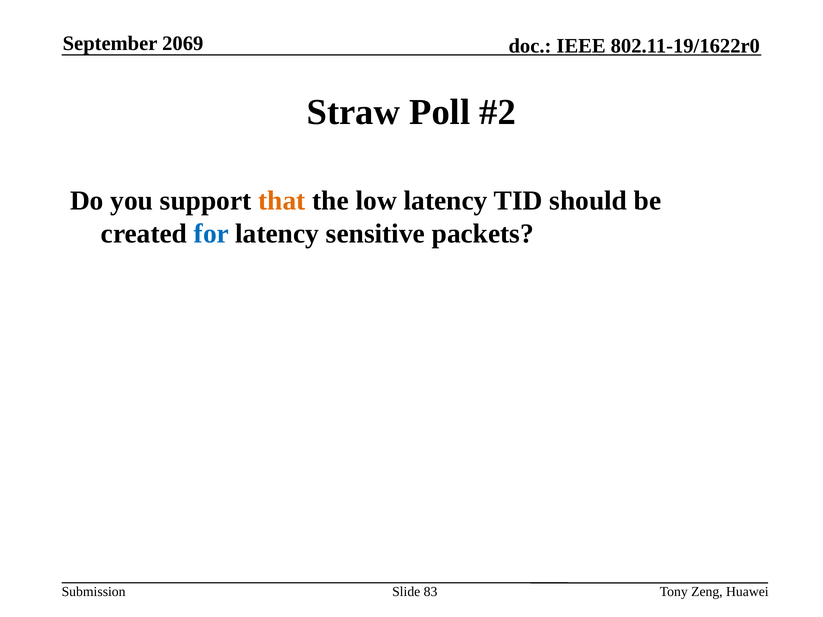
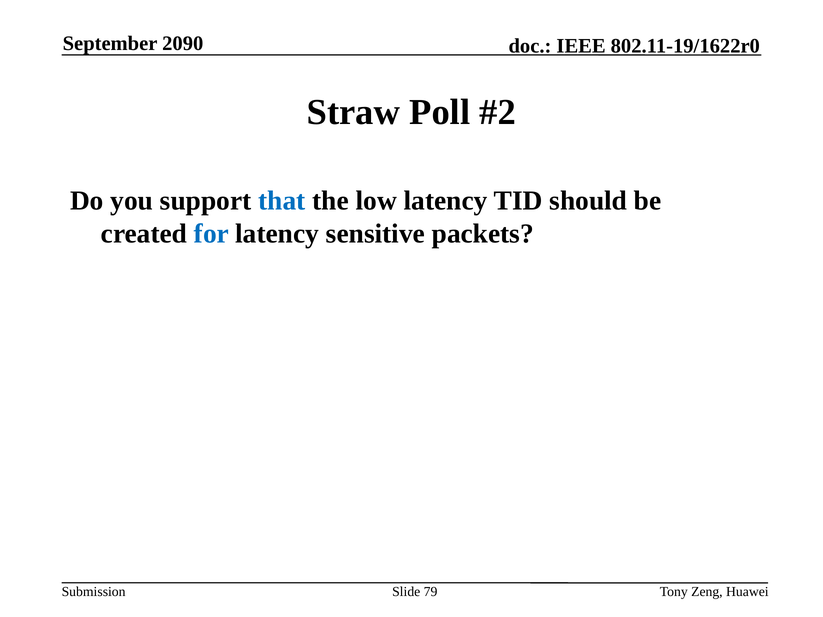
2069: 2069 -> 2090
that colour: orange -> blue
83: 83 -> 79
